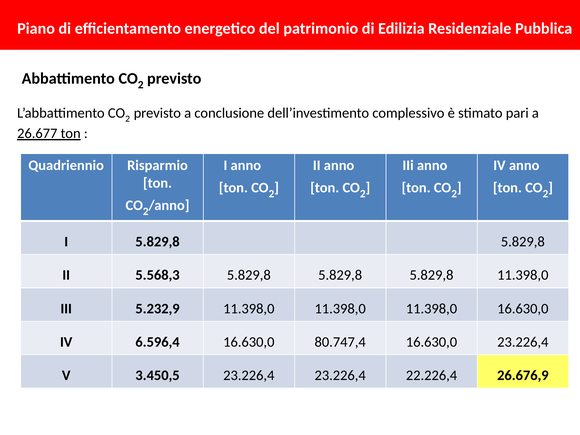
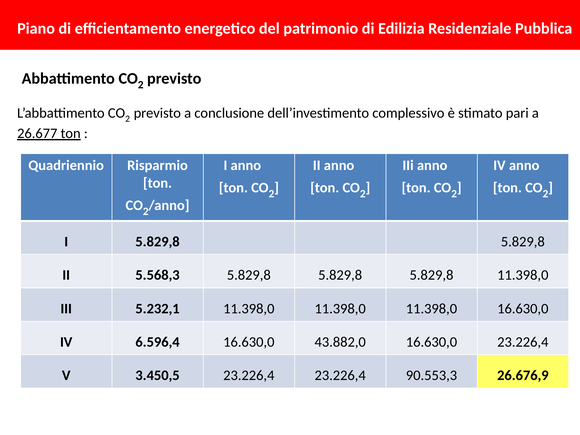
5.232,9: 5.232,9 -> 5.232,1
80.747,4: 80.747,4 -> 43.882,0
22.226,4: 22.226,4 -> 90.553,3
